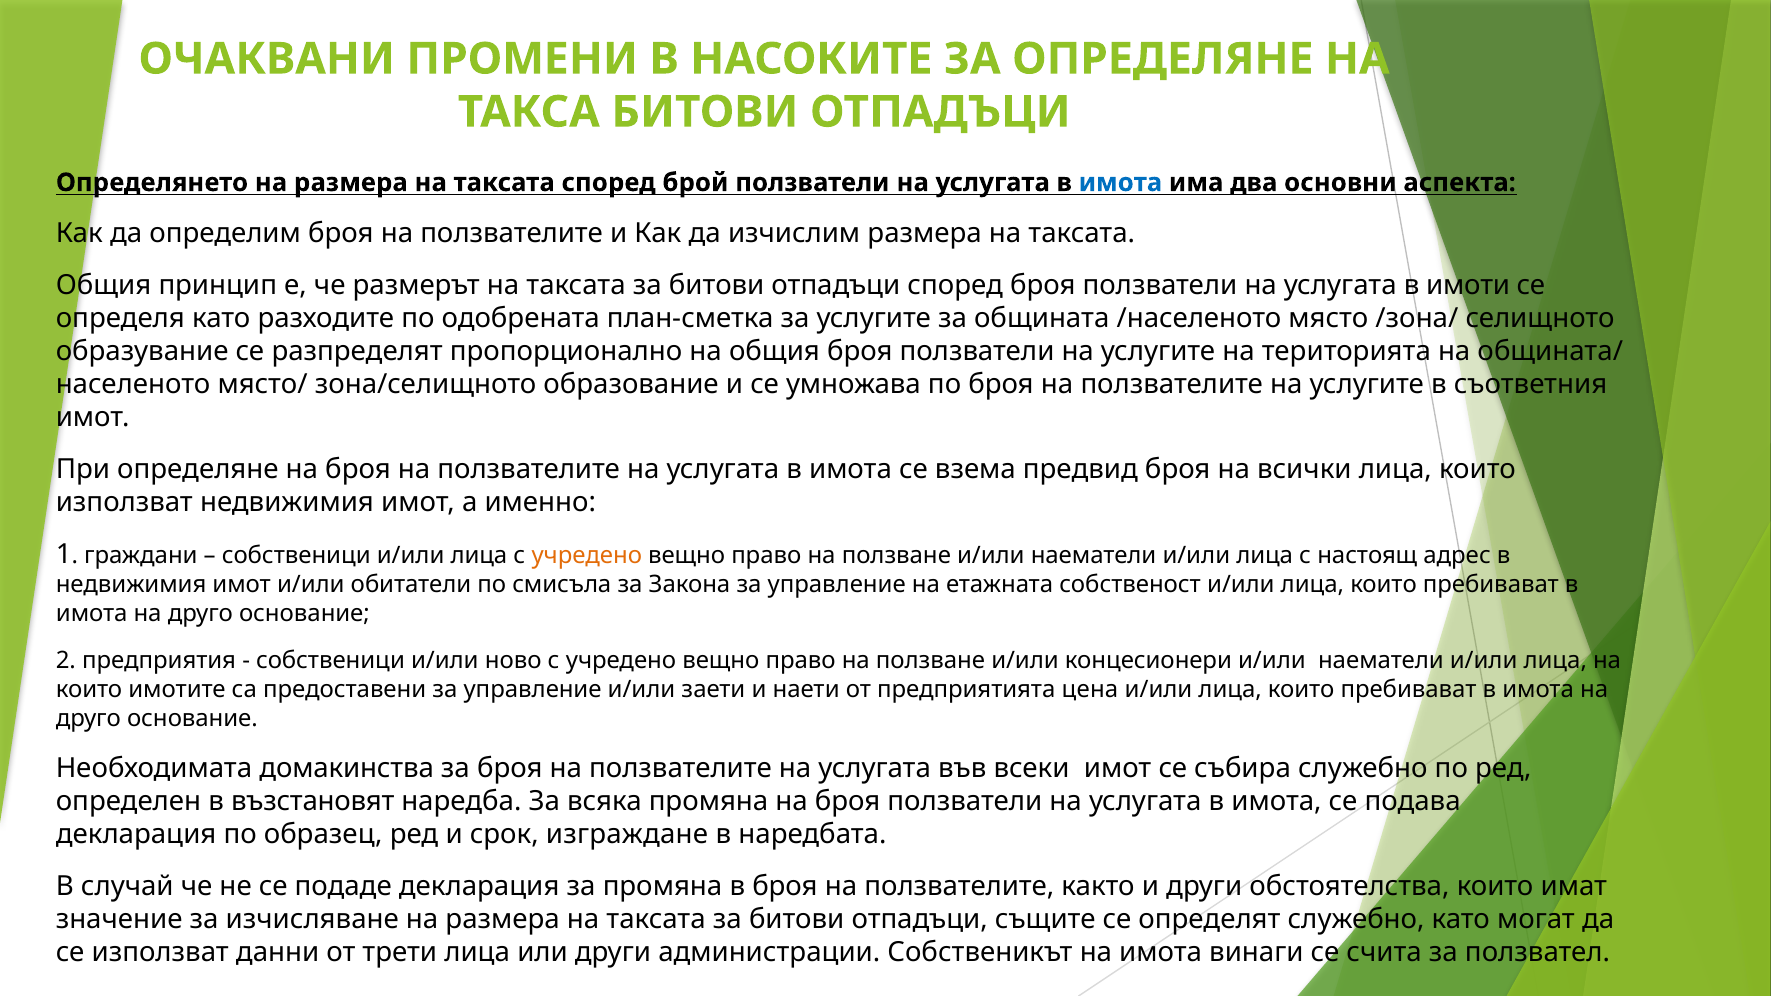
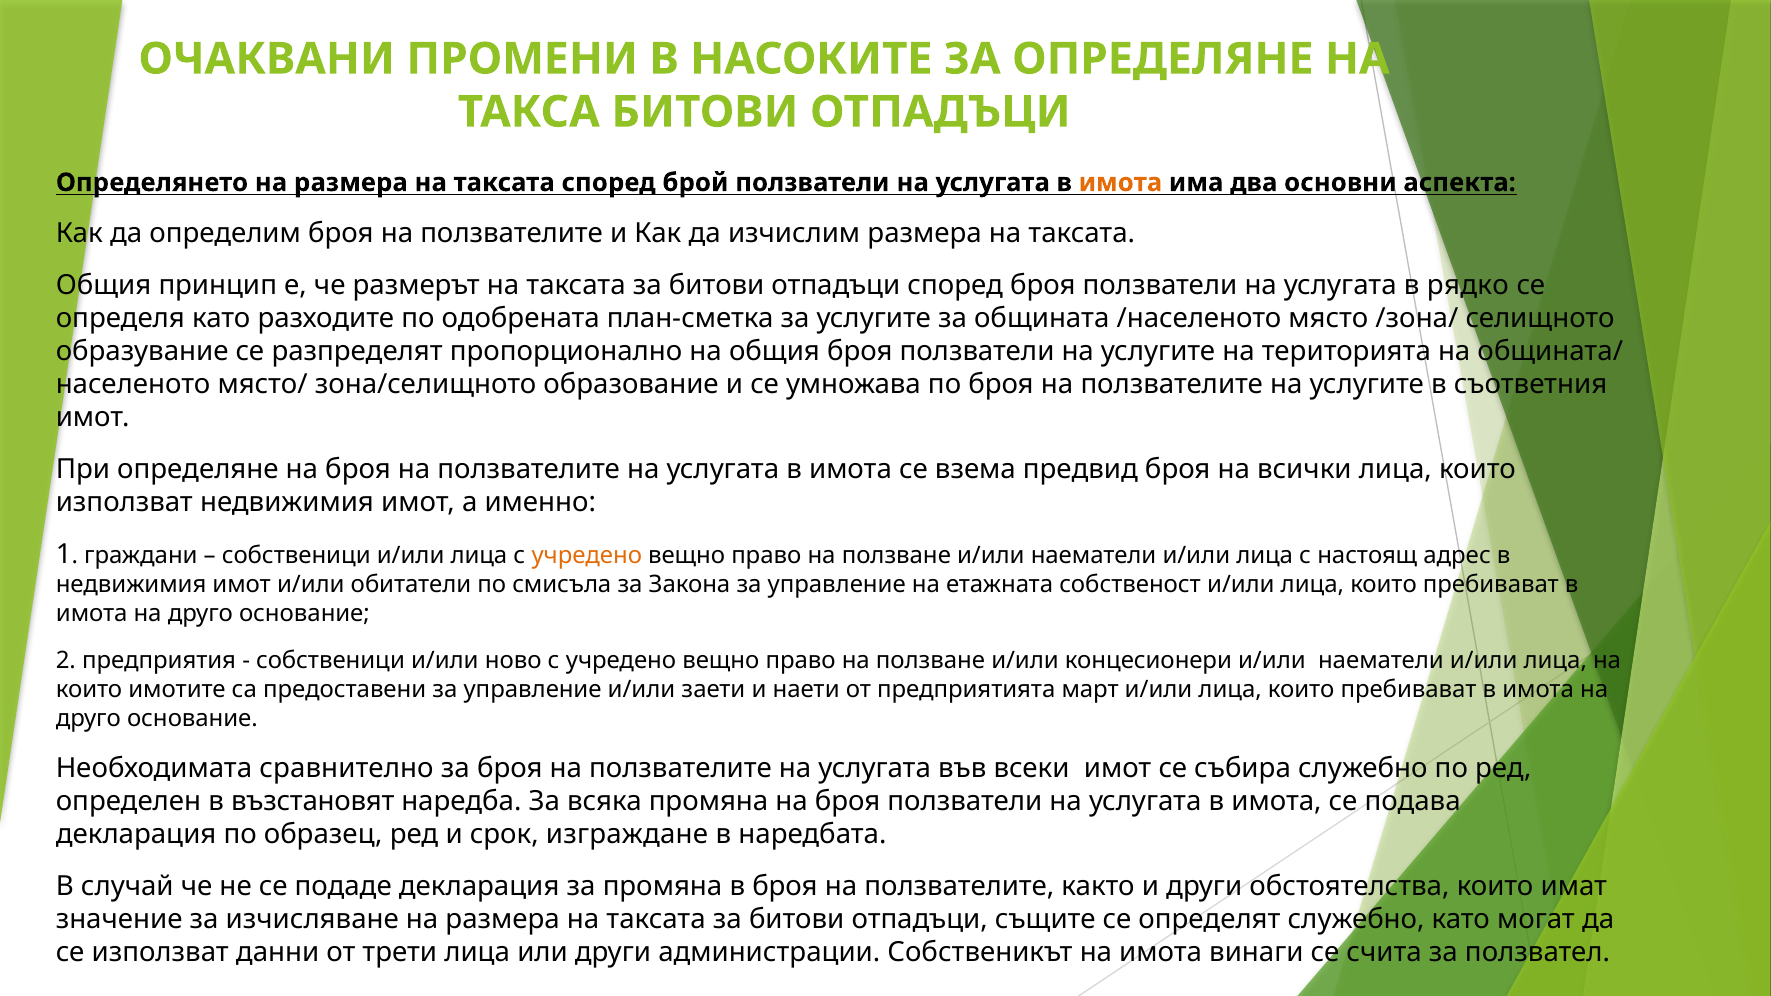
имота at (1120, 183) colour: blue -> orange
имоти: имоти -> рядко
цена: цена -> март
домакинства: домакинства -> сравнително
